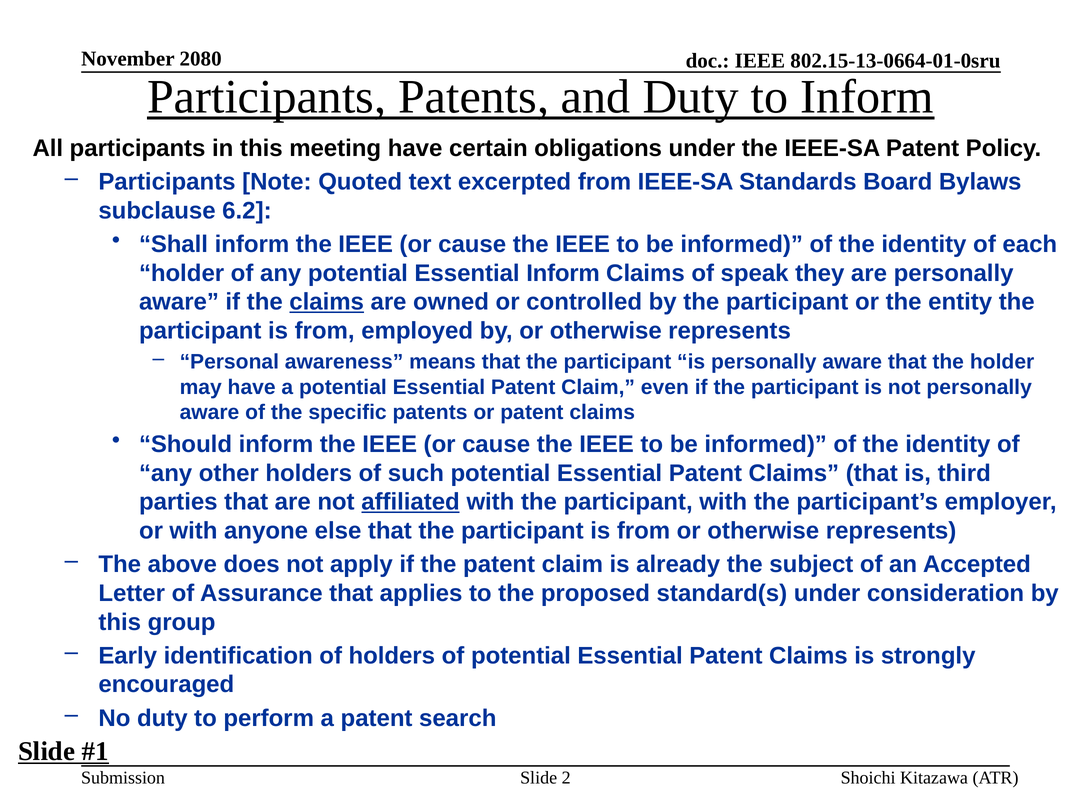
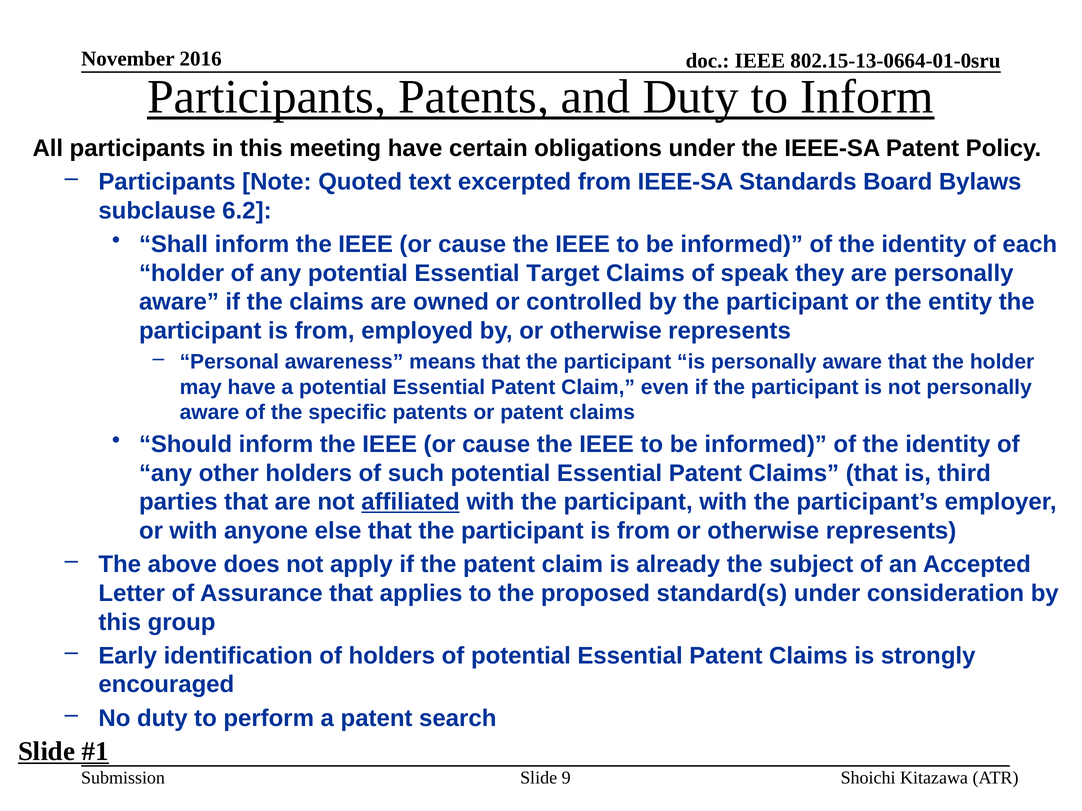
2080: 2080 -> 2016
Essential Inform: Inform -> Target
claims at (327, 302) underline: present -> none
2: 2 -> 9
